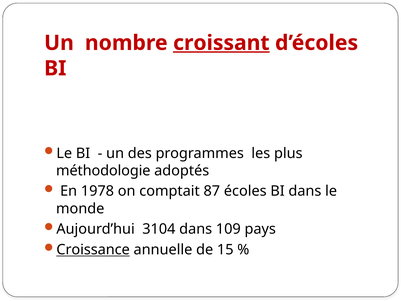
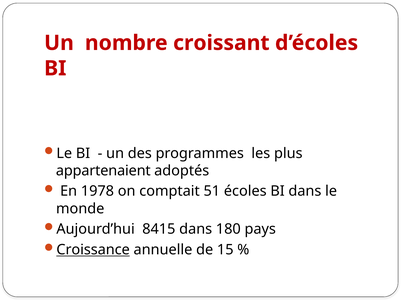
croissant underline: present -> none
méthodologie: méthodologie -> appartenaient
87: 87 -> 51
3104: 3104 -> 8415
109: 109 -> 180
